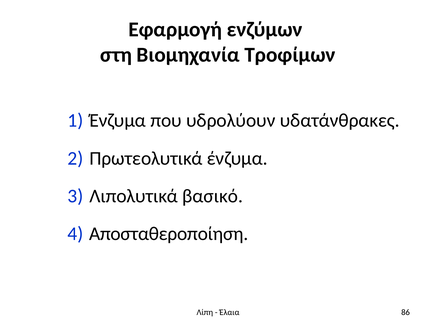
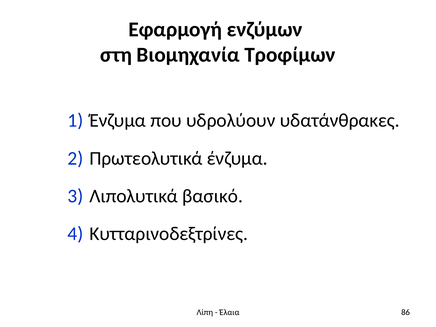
Αποσταθεροποίηση: Αποσταθεροποίηση -> Κυτταρινοδεξτρίνες
